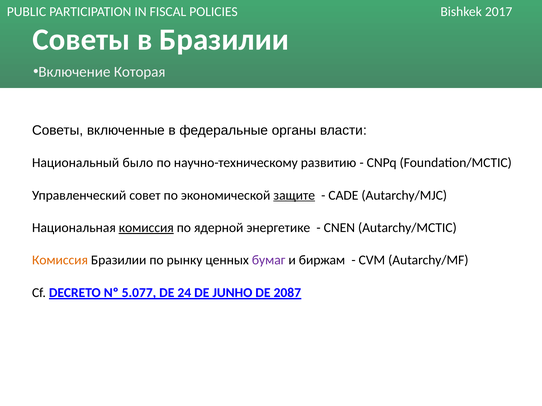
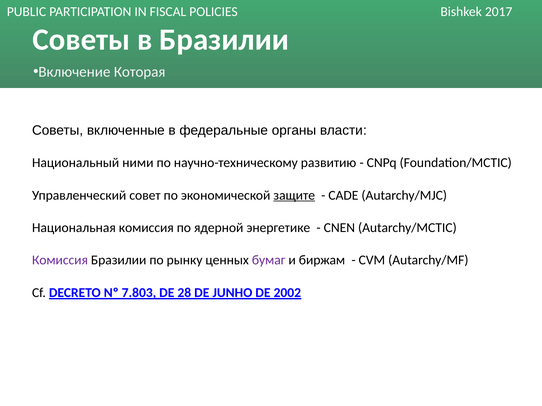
было: было -> ними
комиссия at (146, 228) underline: present -> none
Комиссия at (60, 260) colour: orange -> purple
5.077: 5.077 -> 7.803
24: 24 -> 28
2087: 2087 -> 2002
